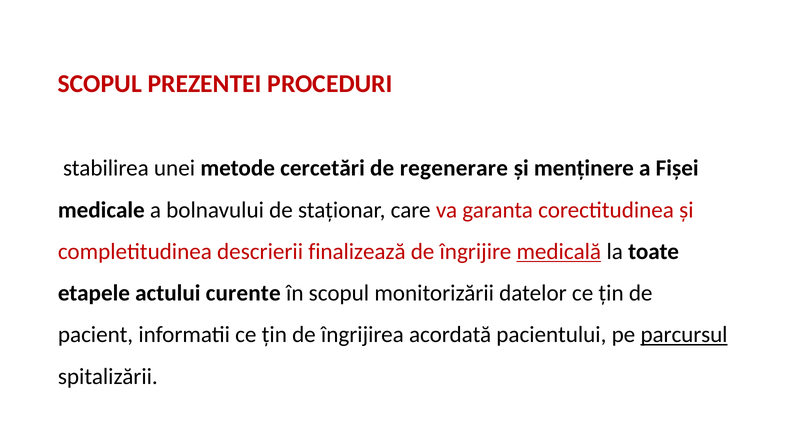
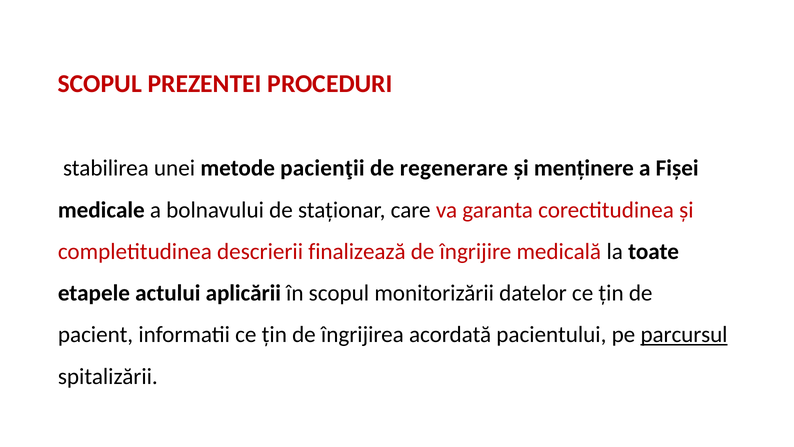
cercetări: cercetări -> pacienţii
medicală underline: present -> none
curente: curente -> aplicării
